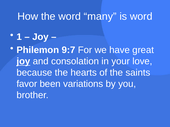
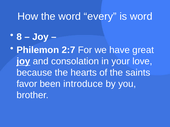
many: many -> every
1: 1 -> 8
9:7: 9:7 -> 2:7
variations: variations -> introduce
